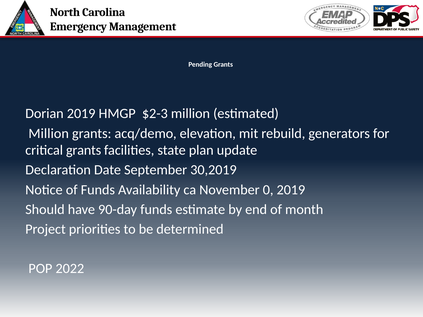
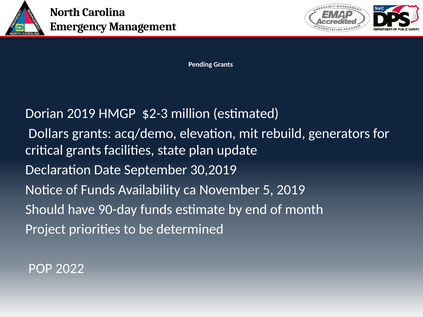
Million at (49, 133): Million -> Dollars
0: 0 -> 5
